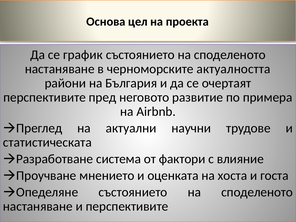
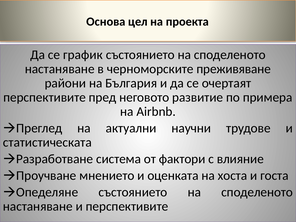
актуалността: актуалността -> преживяване
